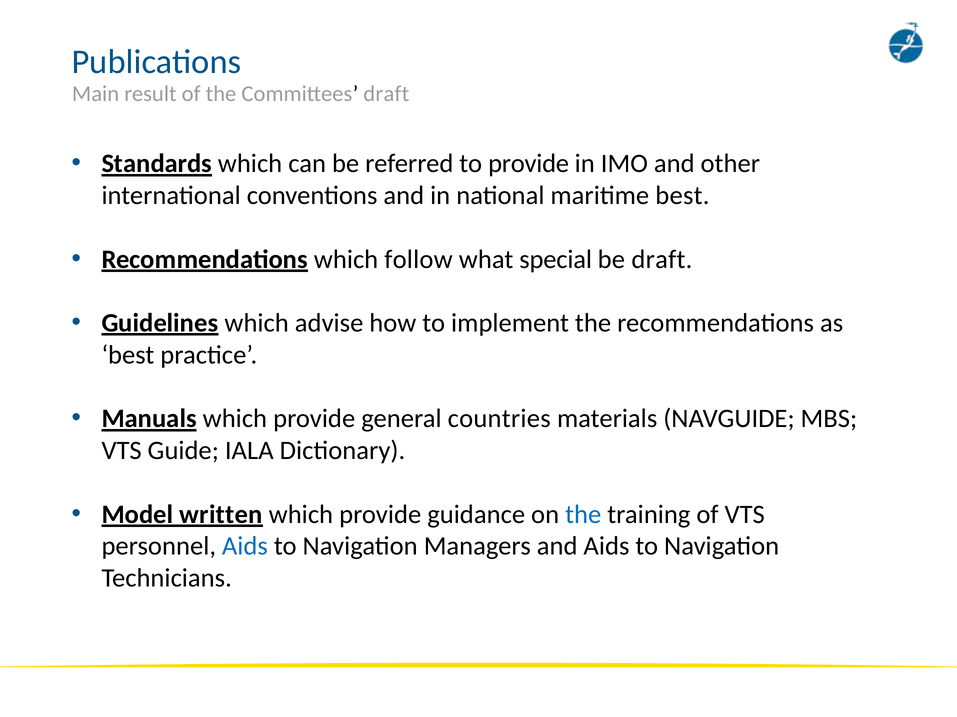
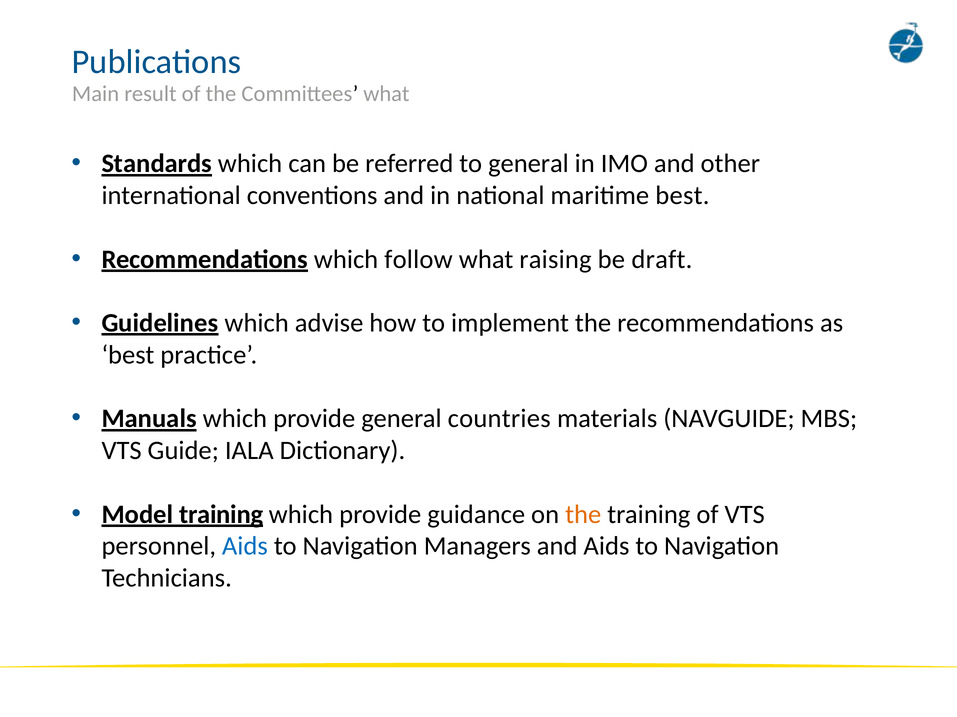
Committees draft: draft -> what
to provide: provide -> general
special: special -> raising
Model written: written -> training
the at (583, 515) colour: blue -> orange
